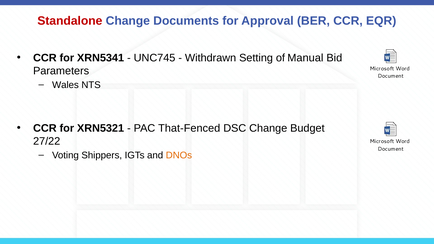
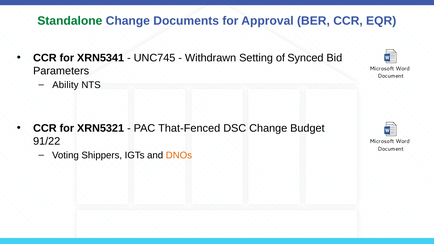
Standalone colour: red -> green
Manual: Manual -> Synced
Wales: Wales -> Ability
27/22: 27/22 -> 91/22
